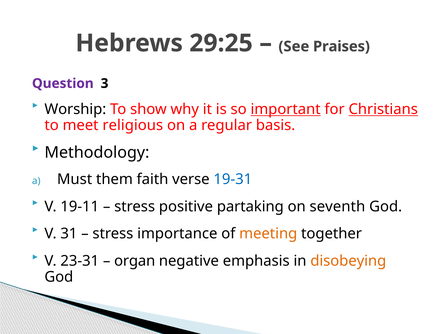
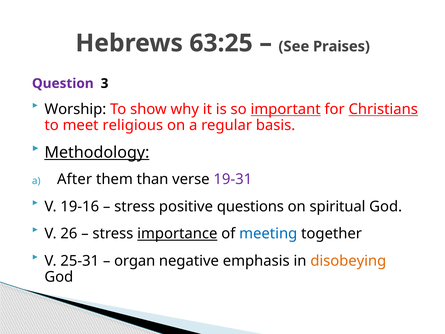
29:25: 29:25 -> 63:25
Methodology underline: none -> present
Must: Must -> After
faith: faith -> than
19-31 colour: blue -> purple
19-11: 19-11 -> 19-16
partaking: partaking -> questions
seventh: seventh -> spiritual
31: 31 -> 26
importance underline: none -> present
meeting colour: orange -> blue
23-31: 23-31 -> 25-31
